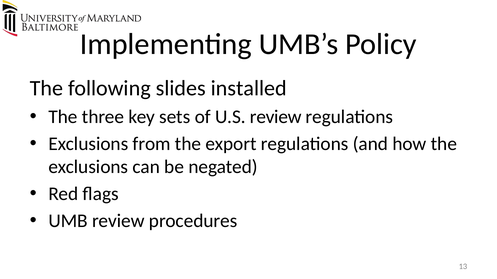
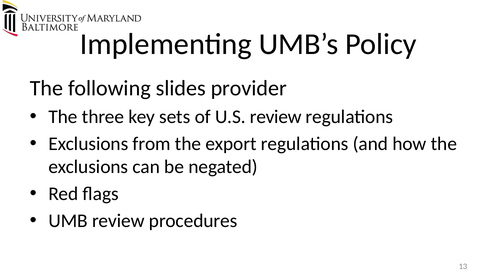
installed: installed -> provider
